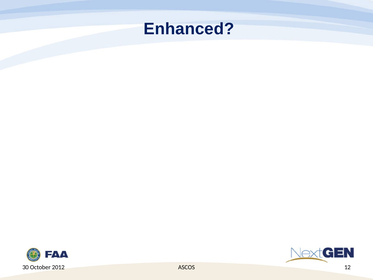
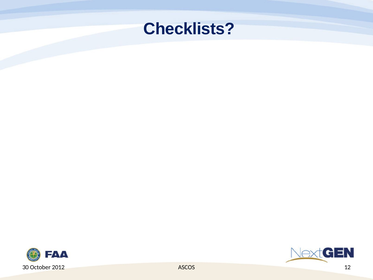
Enhanced: Enhanced -> Checklists
